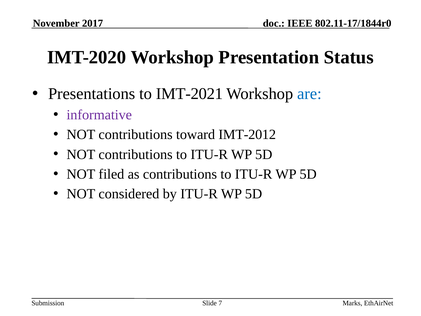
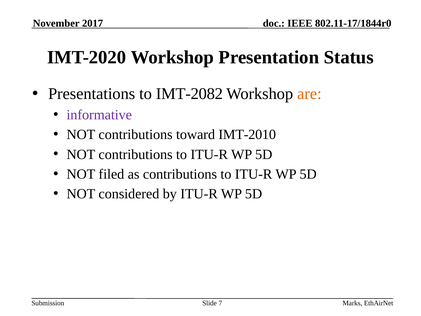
IMT-2021: IMT-2021 -> IMT-2082
are colour: blue -> orange
IMT-2012: IMT-2012 -> IMT-2010
